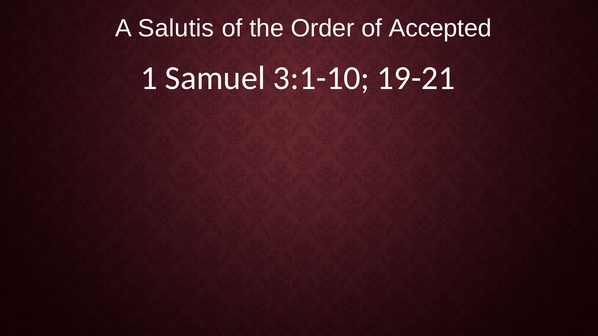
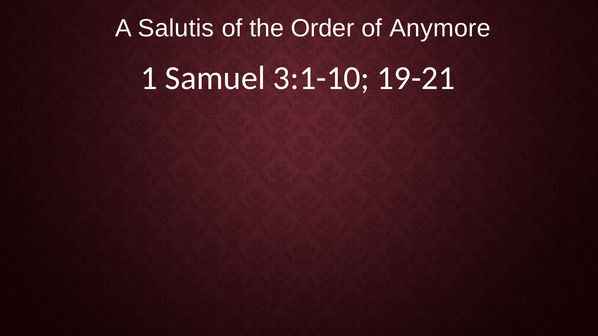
Accepted: Accepted -> Anymore
